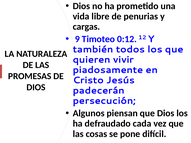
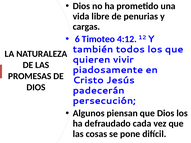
9: 9 -> 6
0:12: 0:12 -> 4:12
